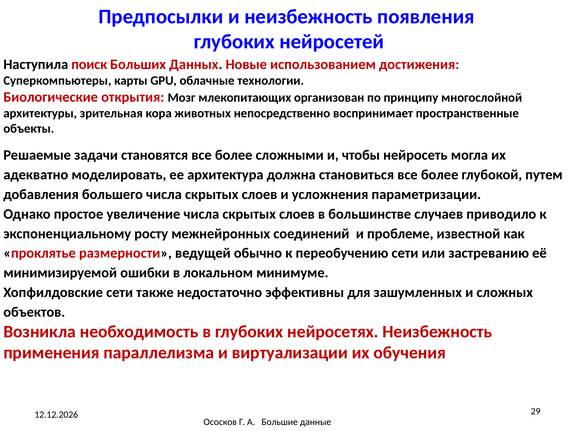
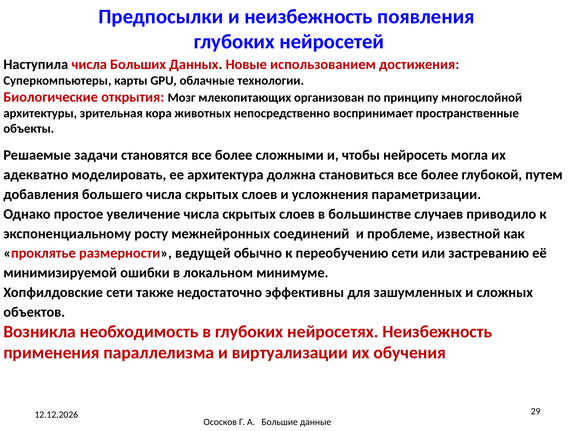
Наступила поиск: поиск -> числа
